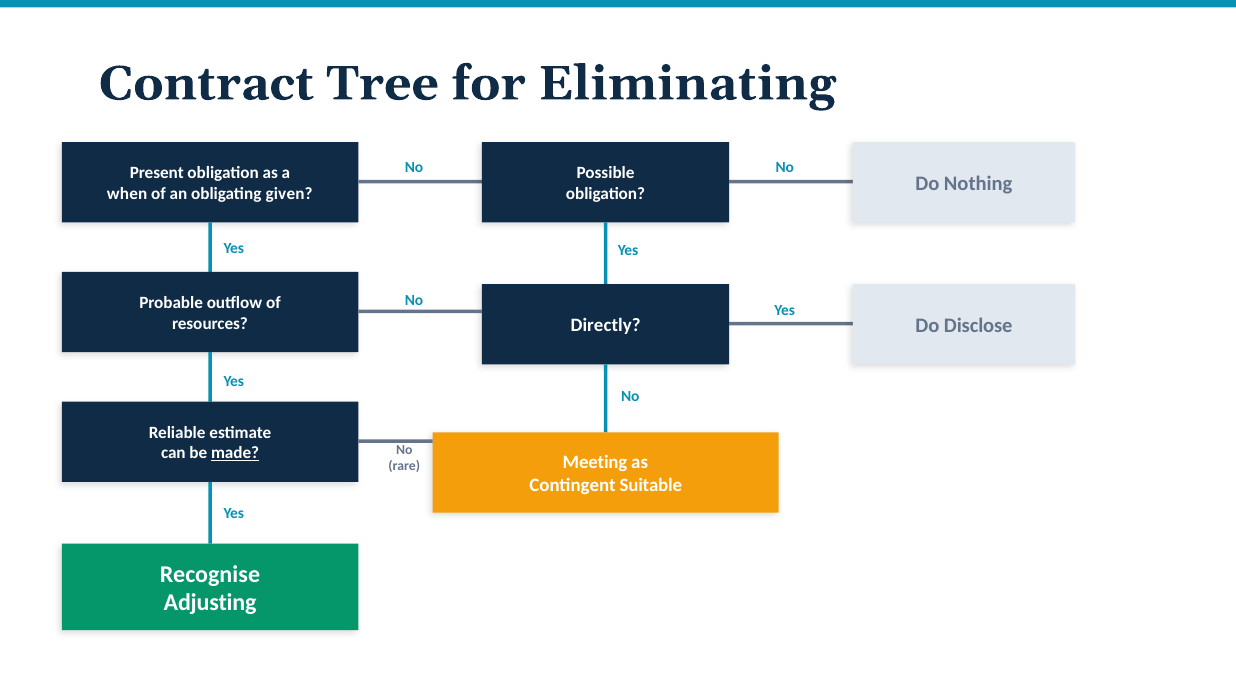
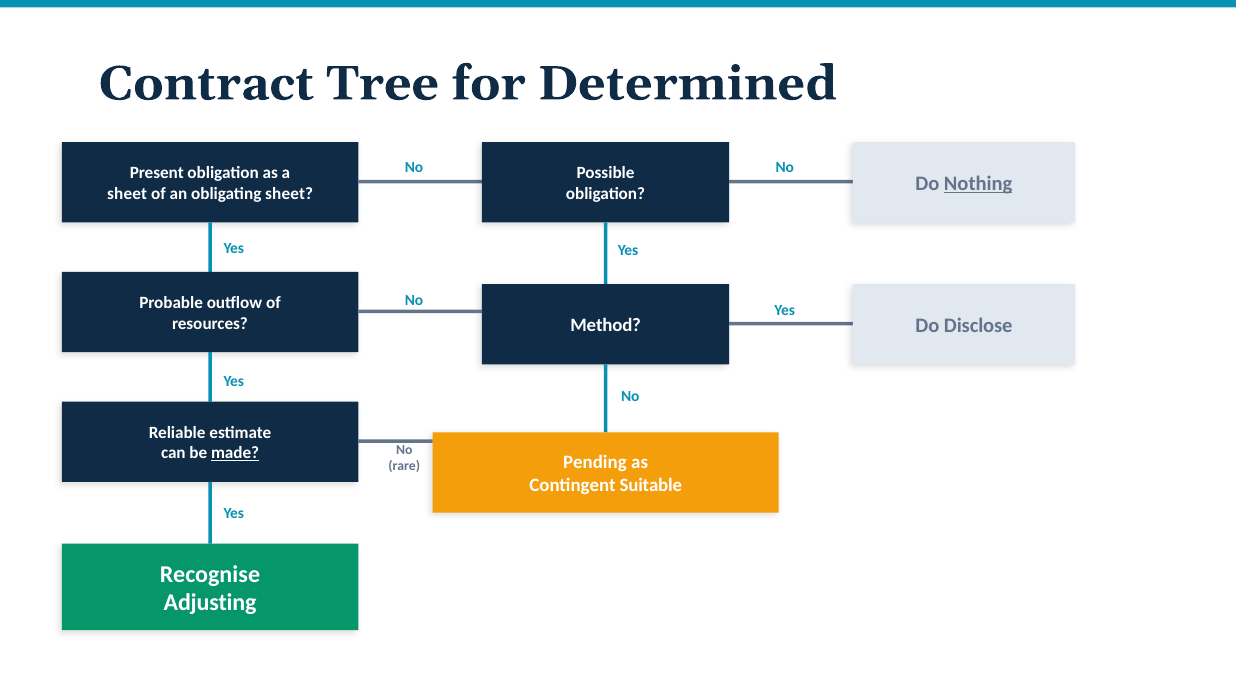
Eliminating: Eliminating -> Determined
Nothing underline: none -> present
when at (127, 194): when -> sheet
obligating given: given -> sheet
Directly: Directly -> Method
Meeting: Meeting -> Pending
